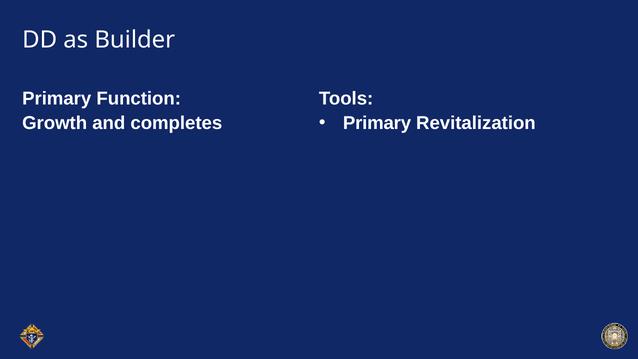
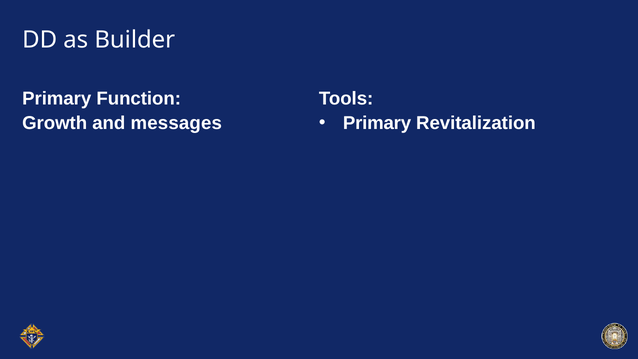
completes: completes -> messages
